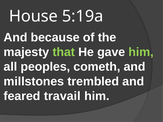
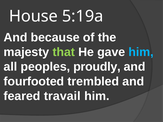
him at (141, 52) colour: light green -> light blue
cometh: cometh -> proudly
millstones: millstones -> fourfooted
